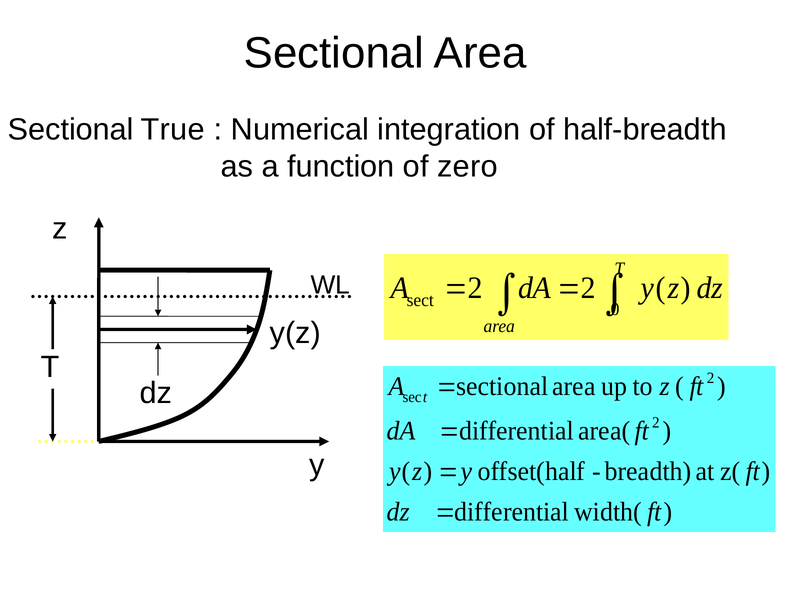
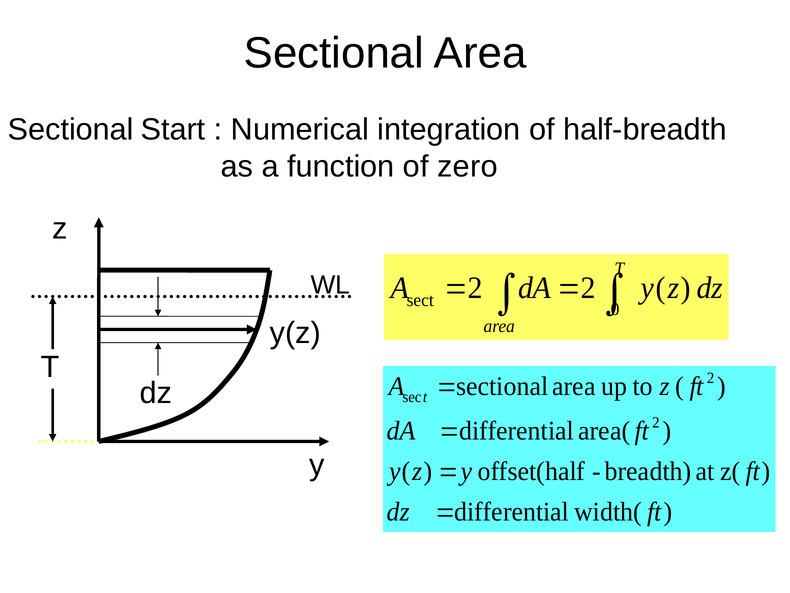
True: True -> Start
